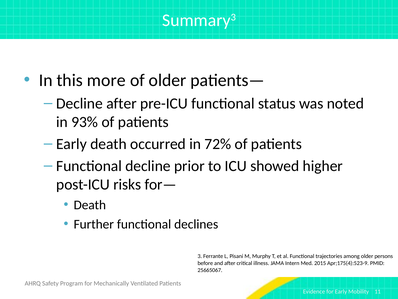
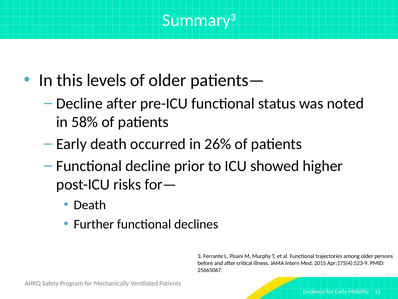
more: more -> levels
93%: 93% -> 58%
72%: 72% -> 26%
